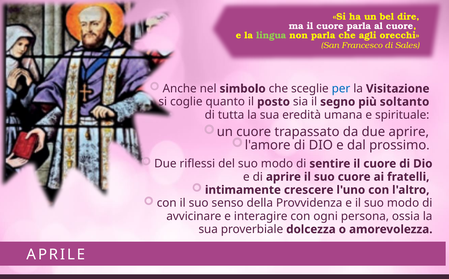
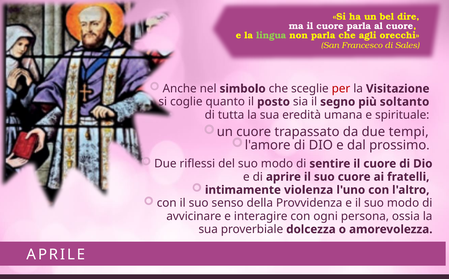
per colour: blue -> red
due aprire: aprire -> tempi
crescere: crescere -> violenza
